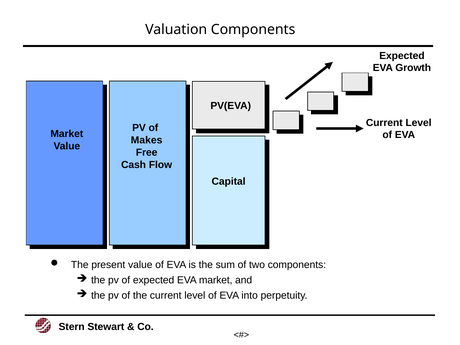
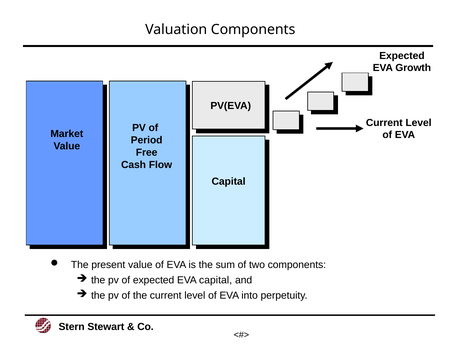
Makes: Makes -> Period
EVA market: market -> capital
